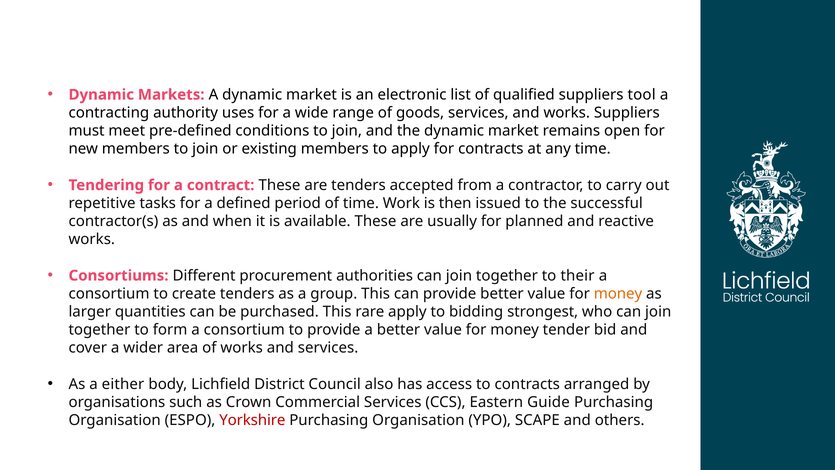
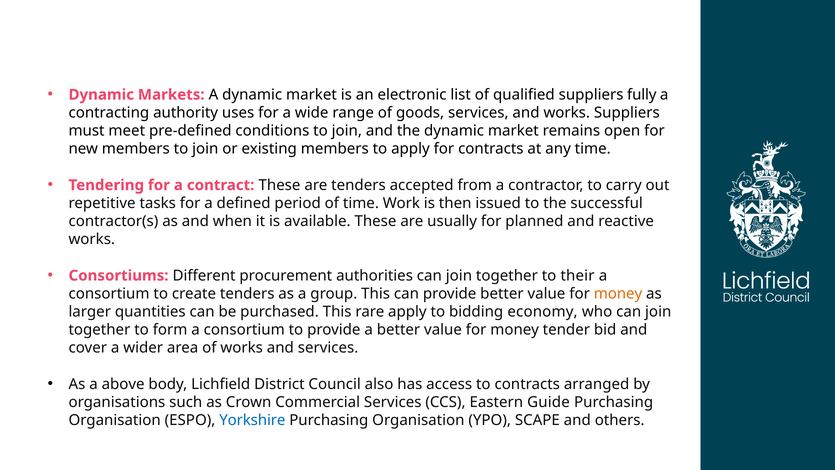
tool: tool -> fully
strongest: strongest -> economy
either: either -> above
Yorkshire colour: red -> blue
